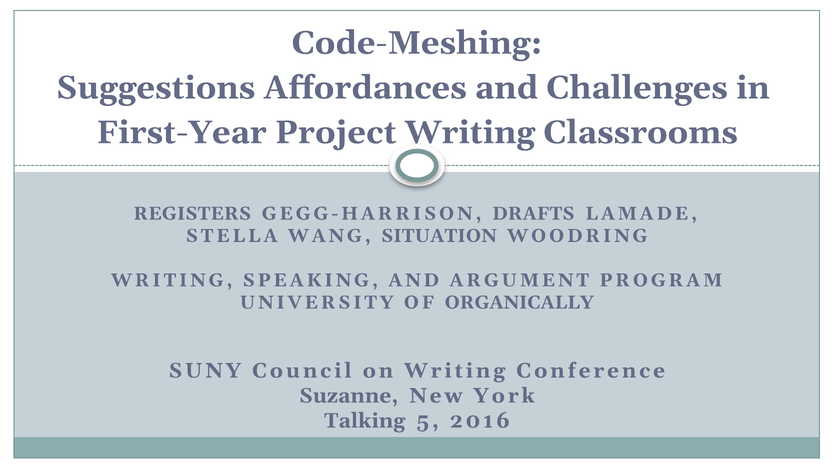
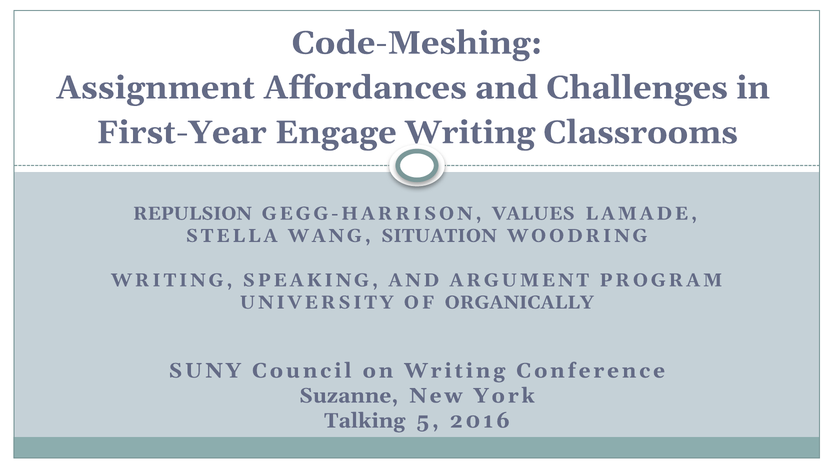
Suggestions: Suggestions -> Assignment
Project: Project -> Engage
REGISTERS: REGISTERS -> REPULSION
DRAFTS: DRAFTS -> VALUES
